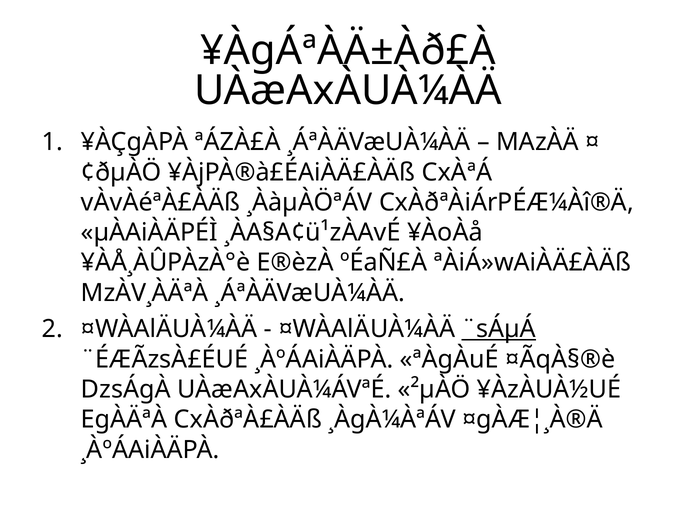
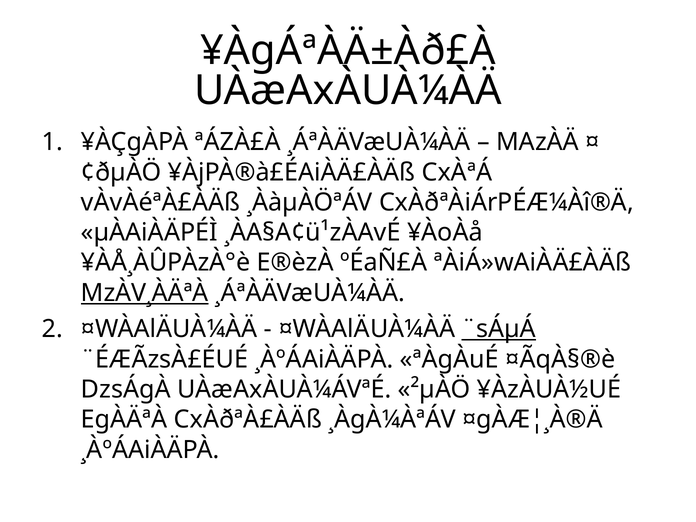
MzÀV¸ÀÄªÀ underline: none -> present
